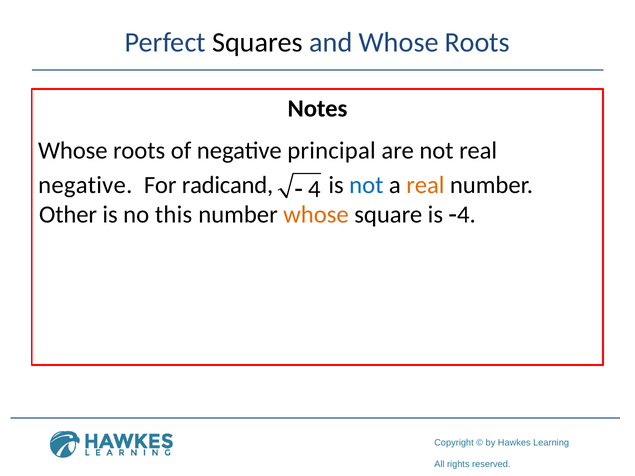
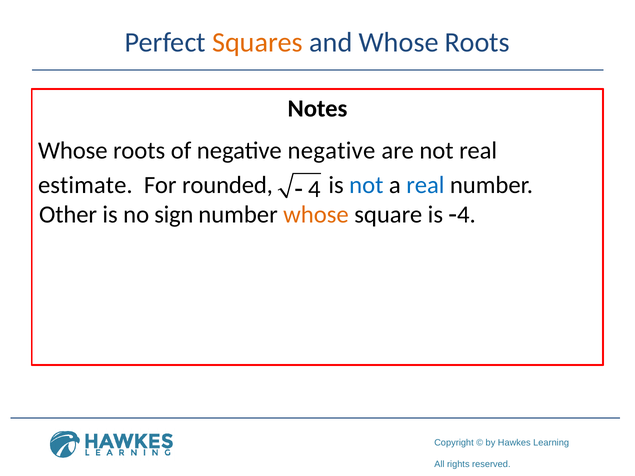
Squares colour: black -> orange
negative principal: principal -> negative
negative at (85, 185): negative -> estimate
radicand: radicand -> rounded
real at (425, 185) colour: orange -> blue
this: this -> sign
